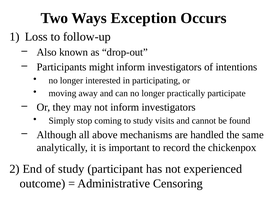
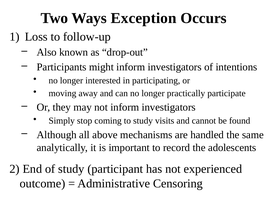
chickenpox: chickenpox -> adolescents
